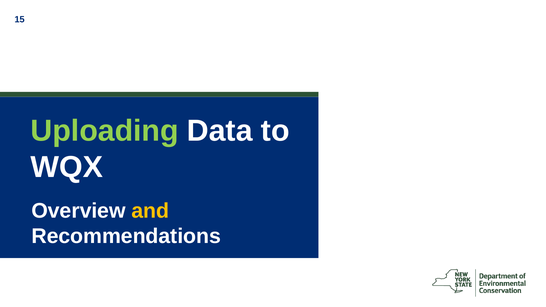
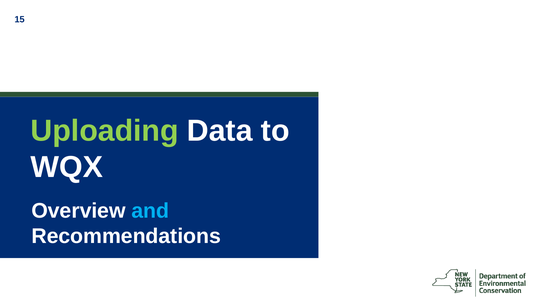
and colour: yellow -> light blue
